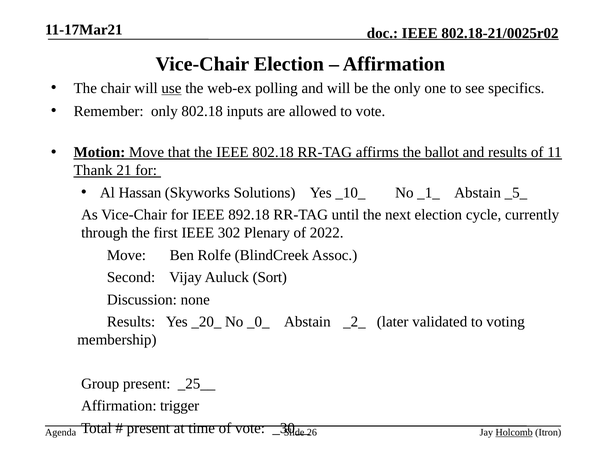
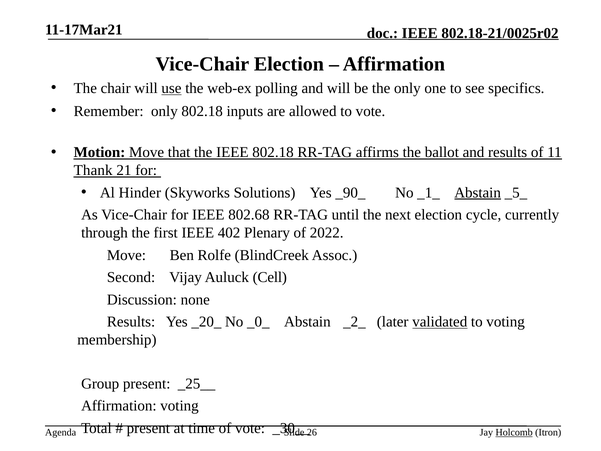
Hassan: Hassan -> Hinder
_10_: _10_ -> _90_
Abstain at (478, 193) underline: none -> present
892.18: 892.18 -> 802.68
302: 302 -> 402
Sort: Sort -> Cell
validated underline: none -> present
Affirmation trigger: trigger -> voting
